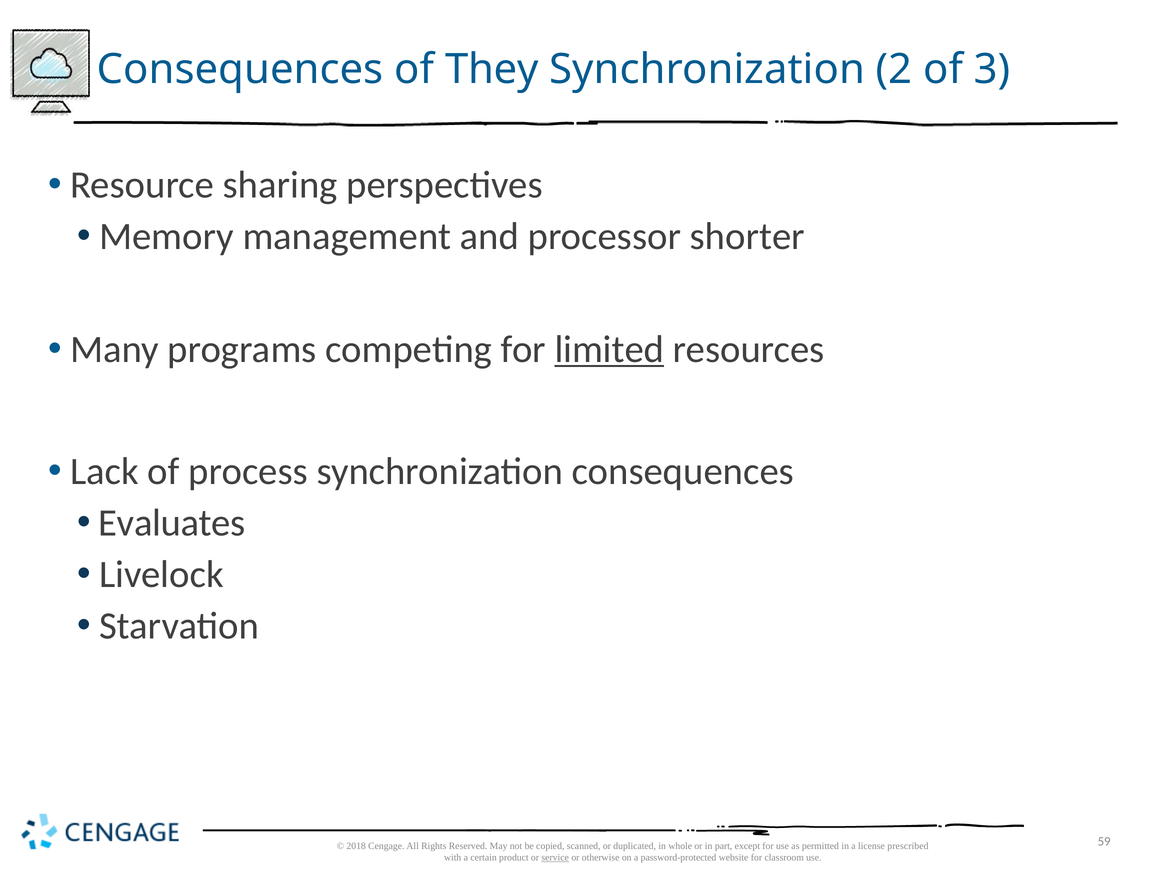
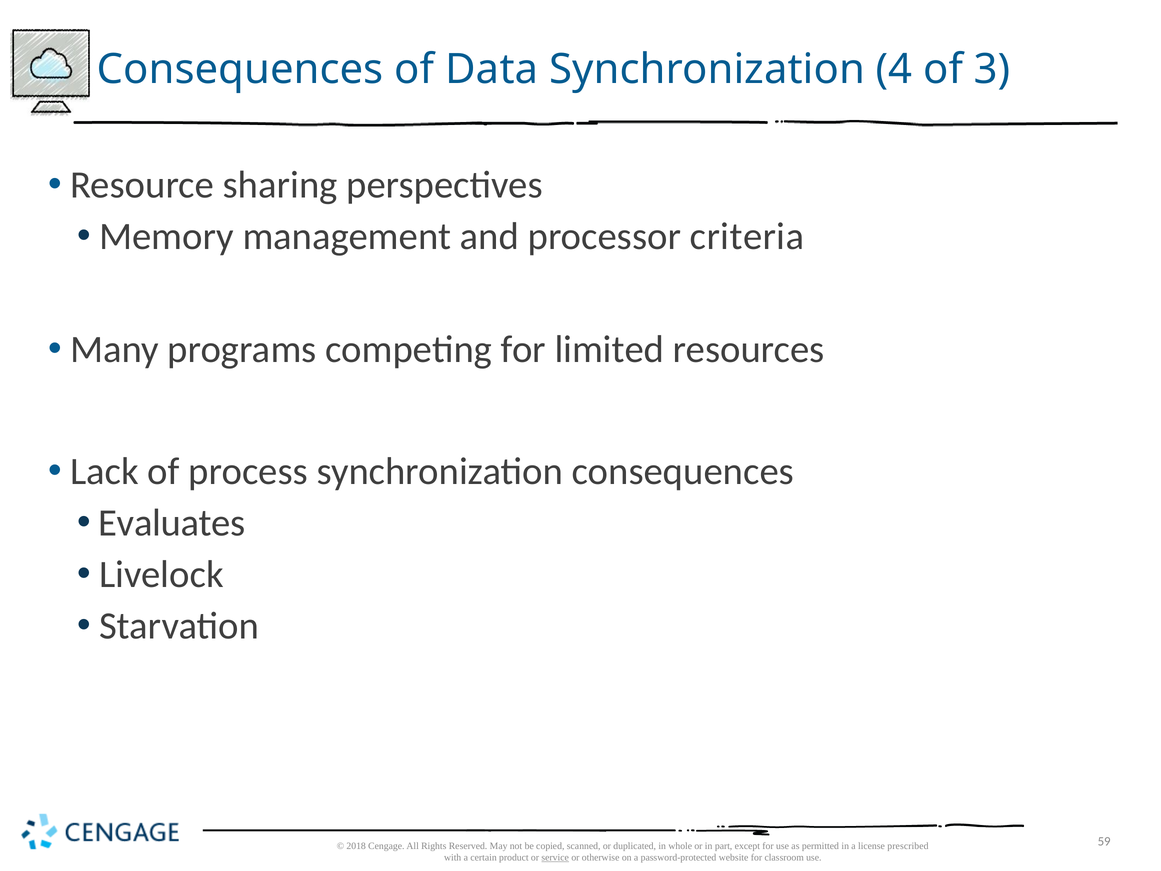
They: They -> Data
2: 2 -> 4
shorter: shorter -> criteria
limited underline: present -> none
